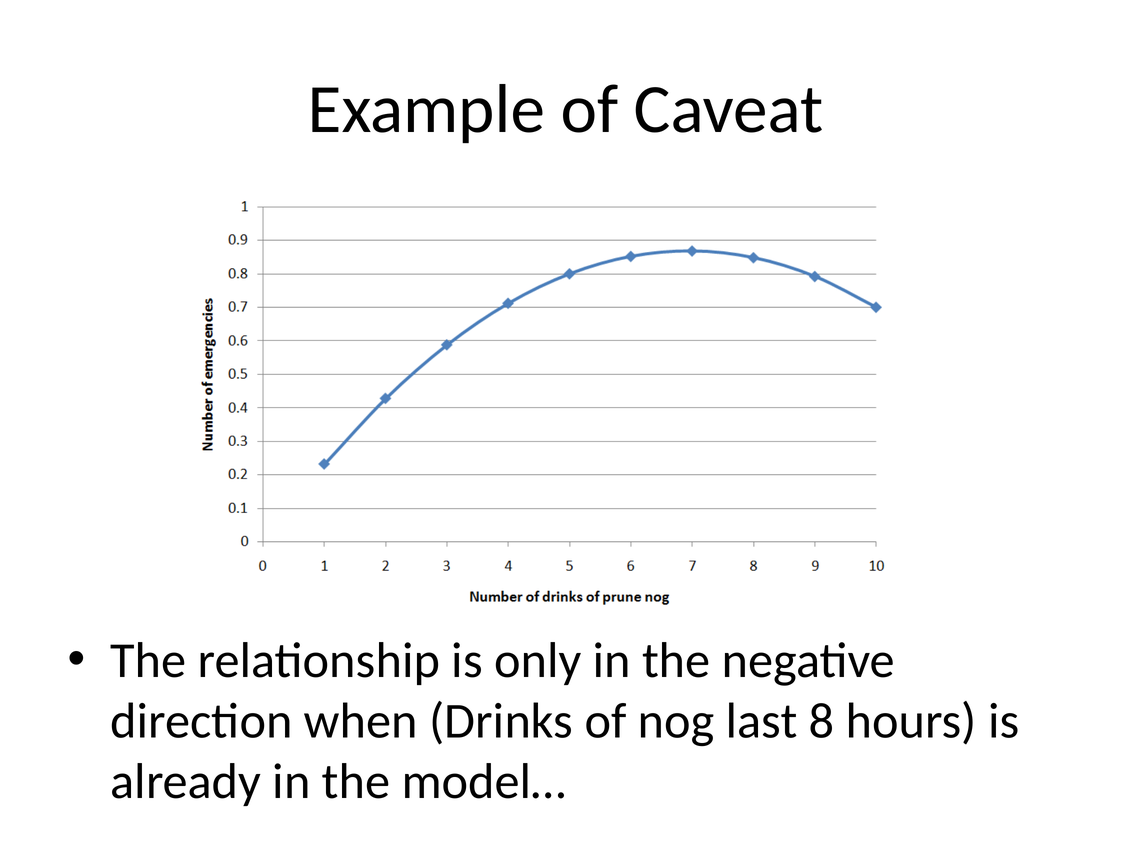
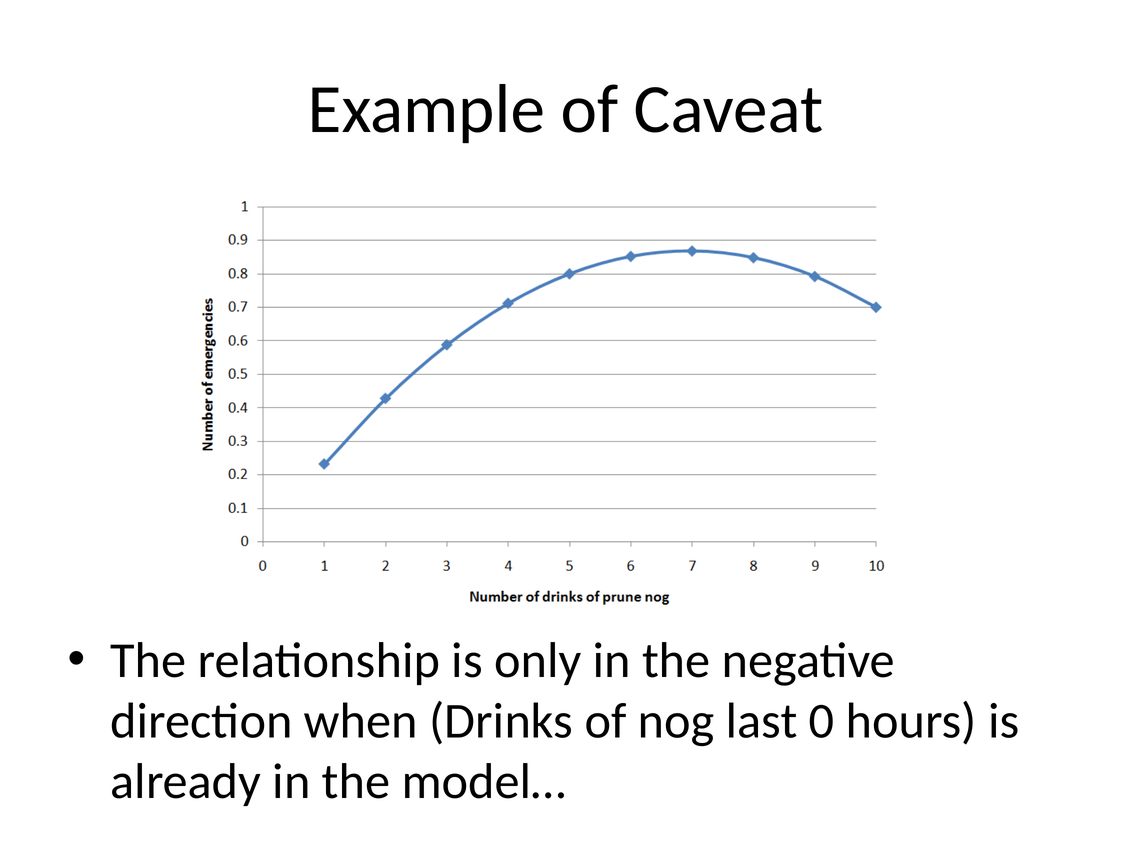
last 8: 8 -> 0
